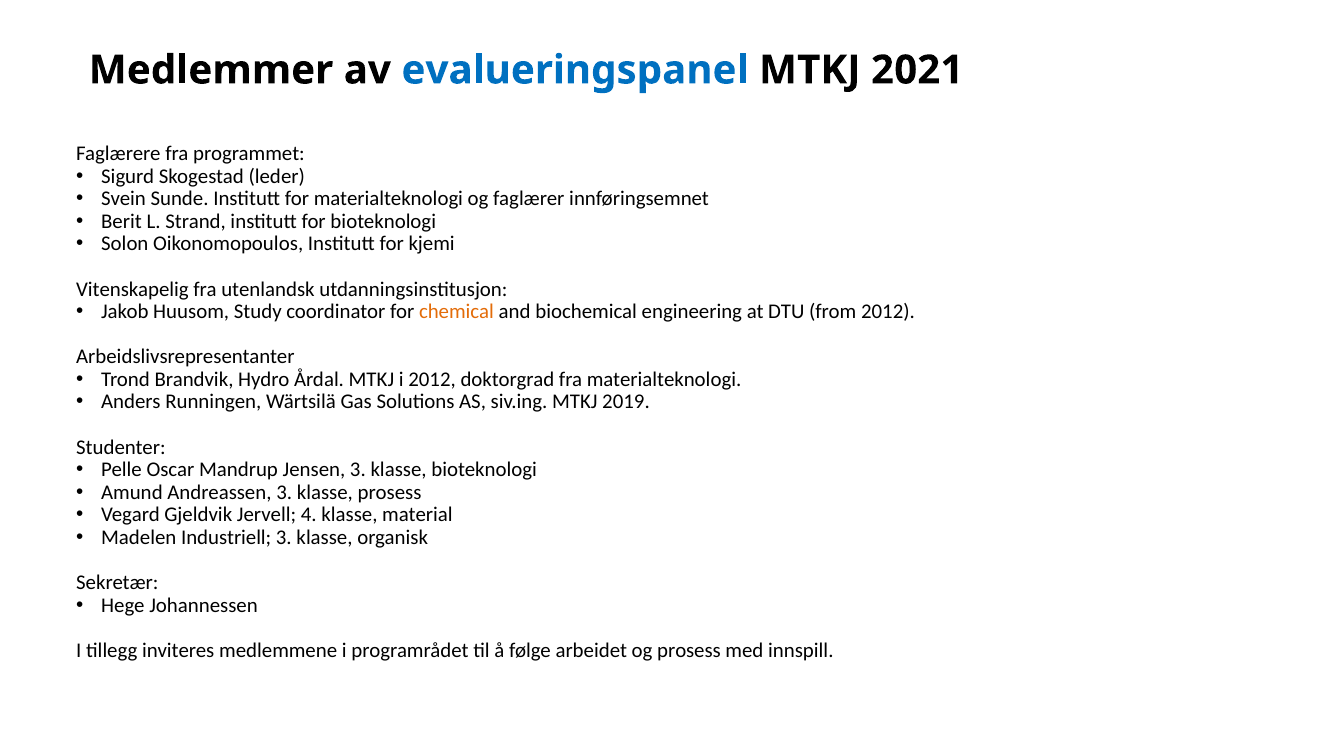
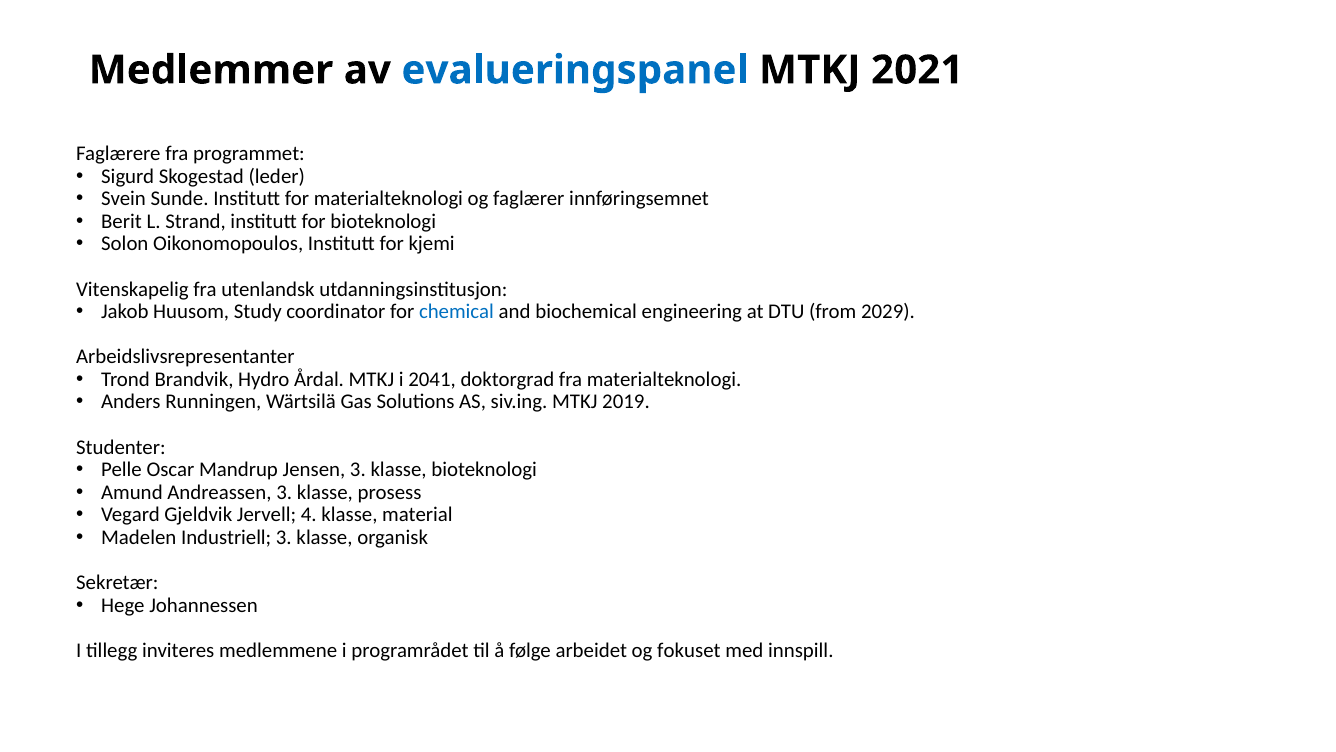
chemical colour: orange -> blue
from 2012: 2012 -> 2029
i 2012: 2012 -> 2041
og prosess: prosess -> fokuset
